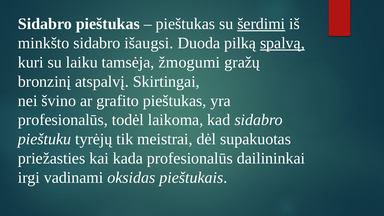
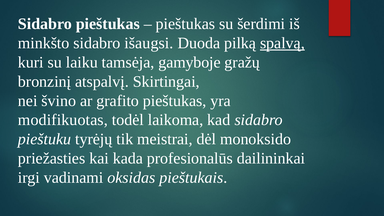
šerdimi underline: present -> none
žmogumi: žmogumi -> gamyboje
profesionalūs at (63, 120): profesionalūs -> modifikuotas
supakuotas: supakuotas -> monoksido
